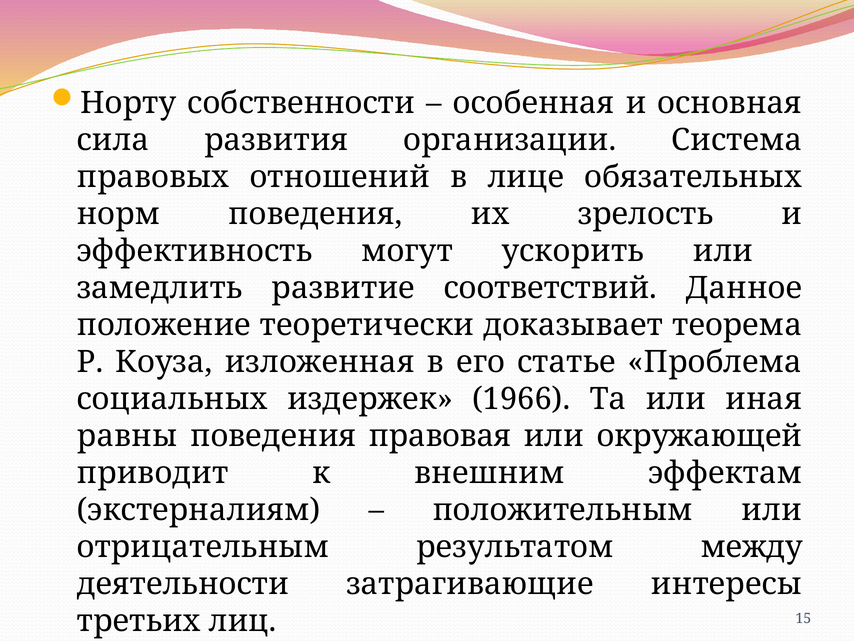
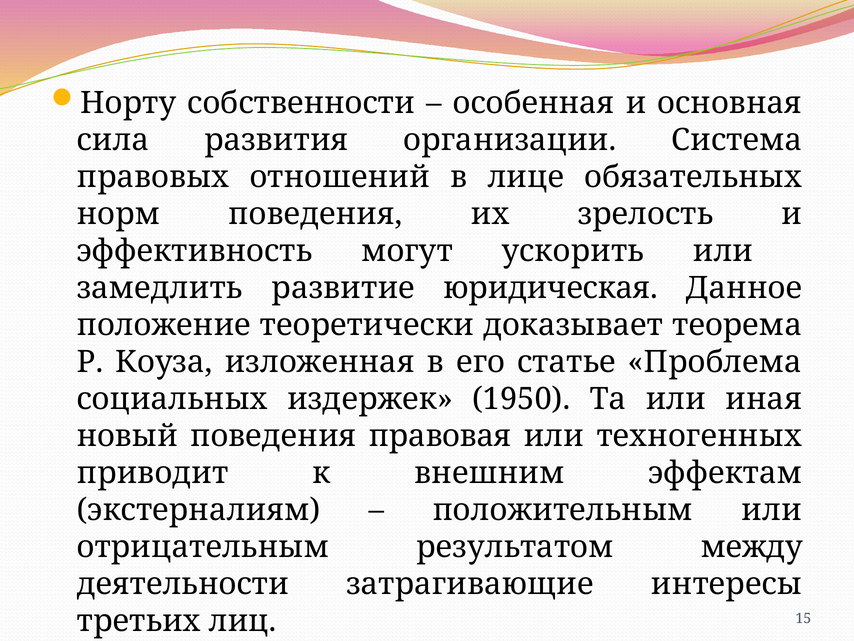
соответствий: соответствий -> юридическая
1966: 1966 -> 1950
равны: равны -> новый
окружающей: окружающей -> техногенных
